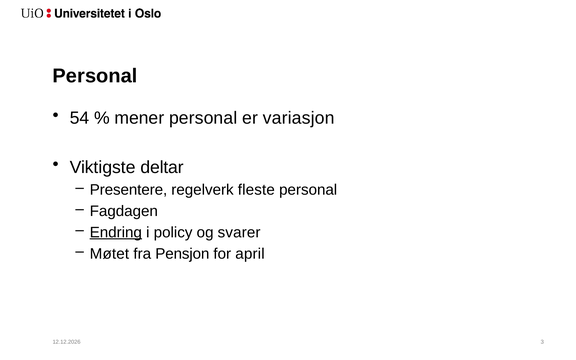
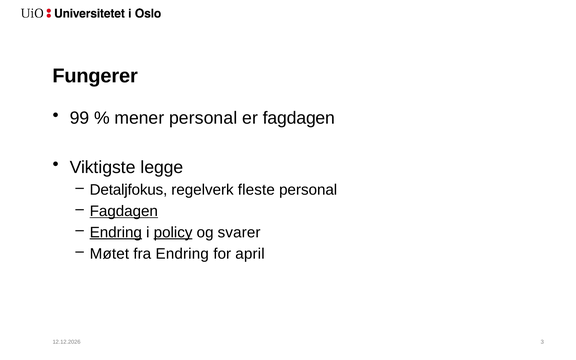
Personal at (95, 76): Personal -> Fungerer
54: 54 -> 99
er variasjon: variasjon -> fagdagen
deltar: deltar -> legge
Presentere: Presentere -> Detaljfokus
Fagdagen at (124, 211) underline: none -> present
policy underline: none -> present
fra Pensjon: Pensjon -> Endring
